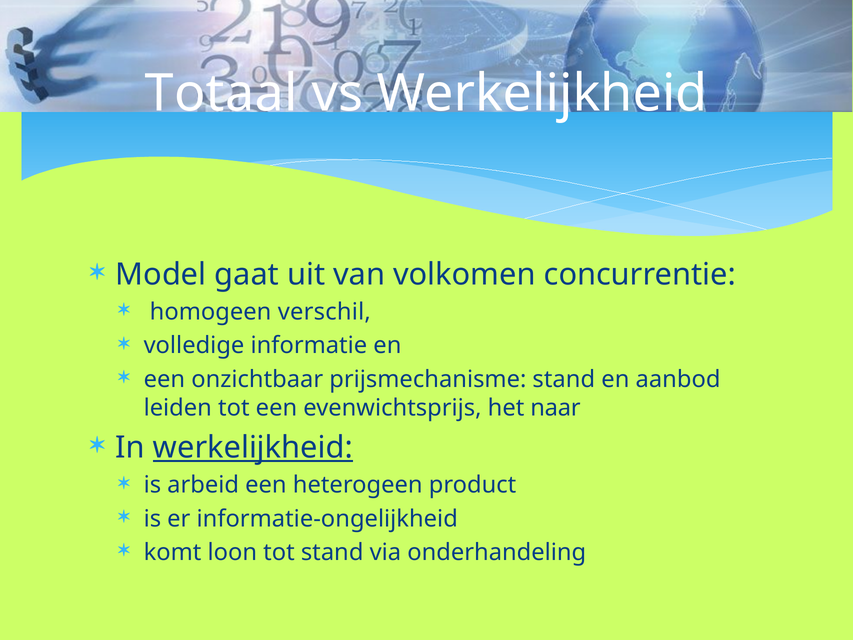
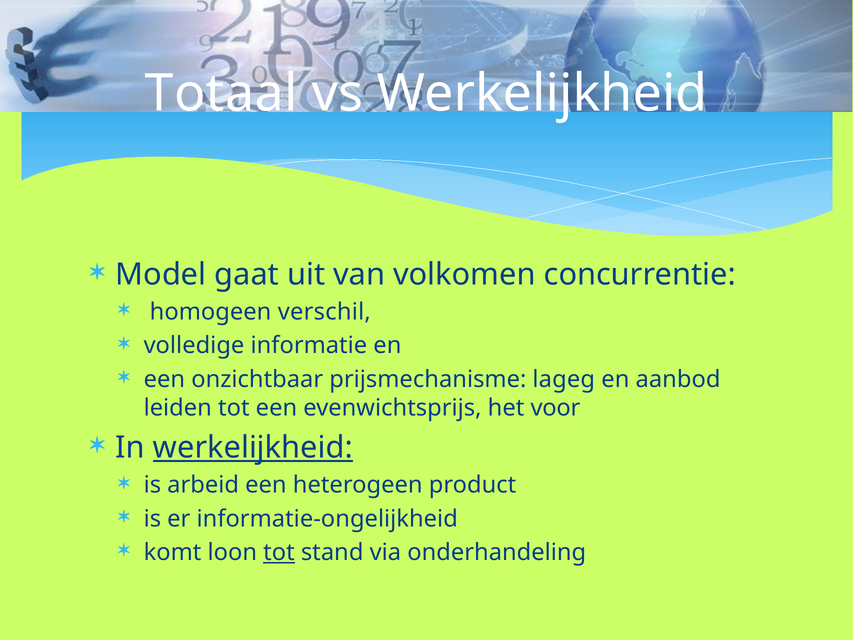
prijsmechanisme stand: stand -> lageg
naar: naar -> voor
tot at (279, 552) underline: none -> present
